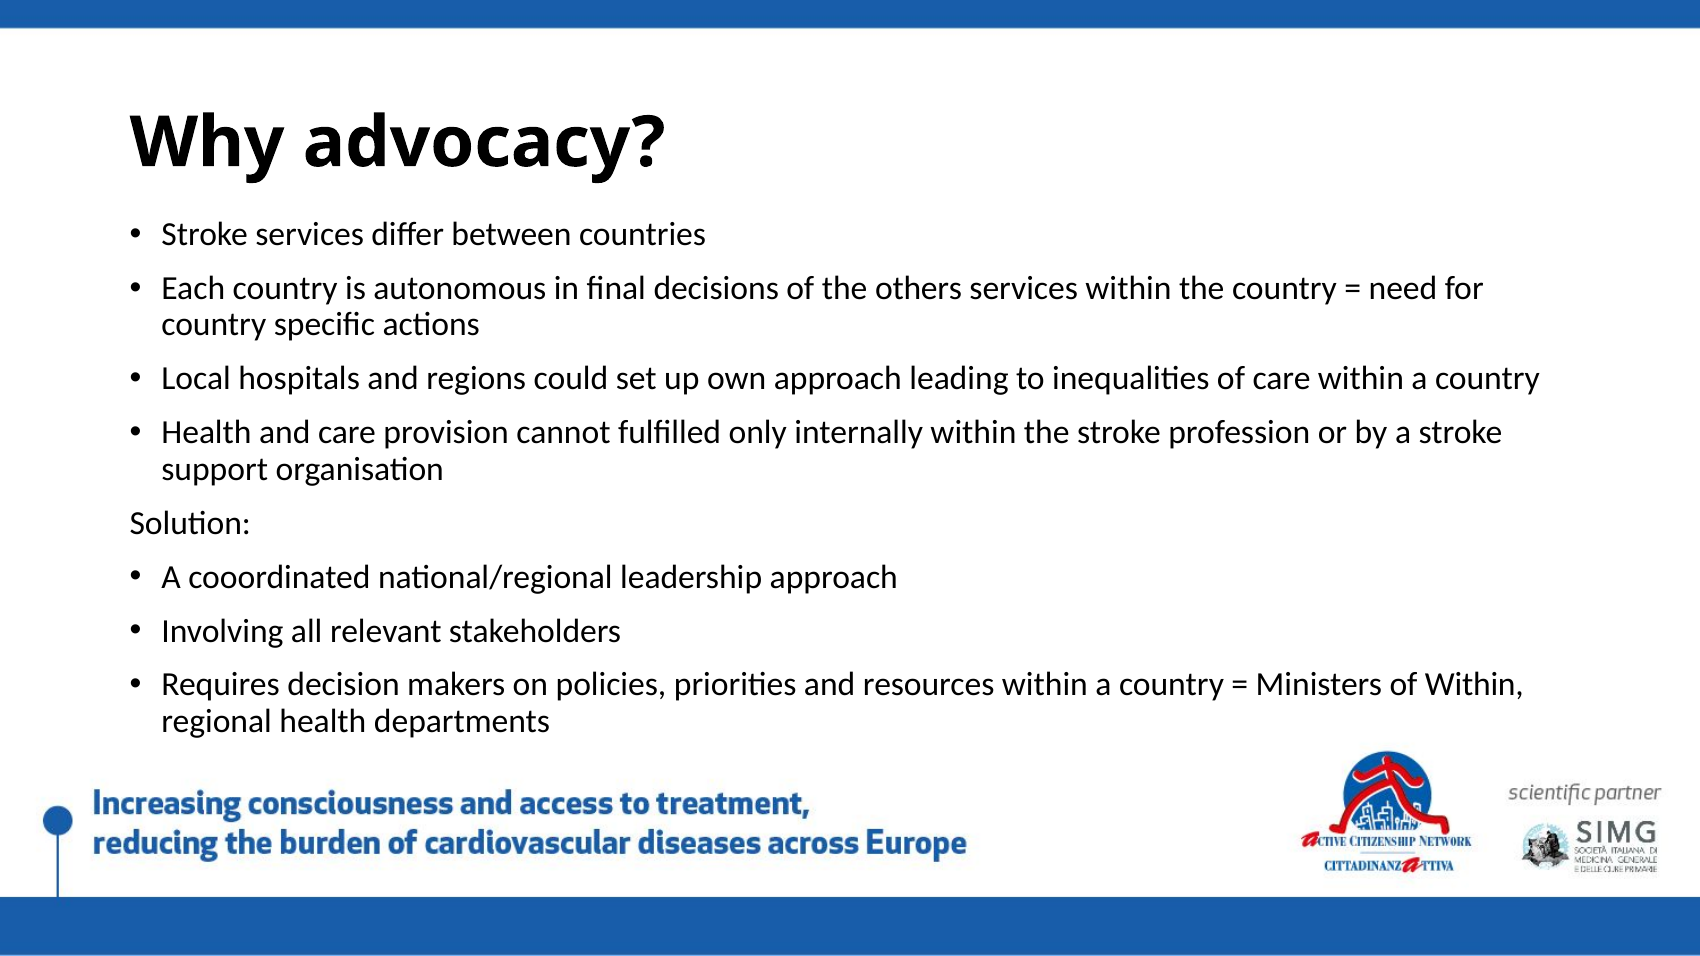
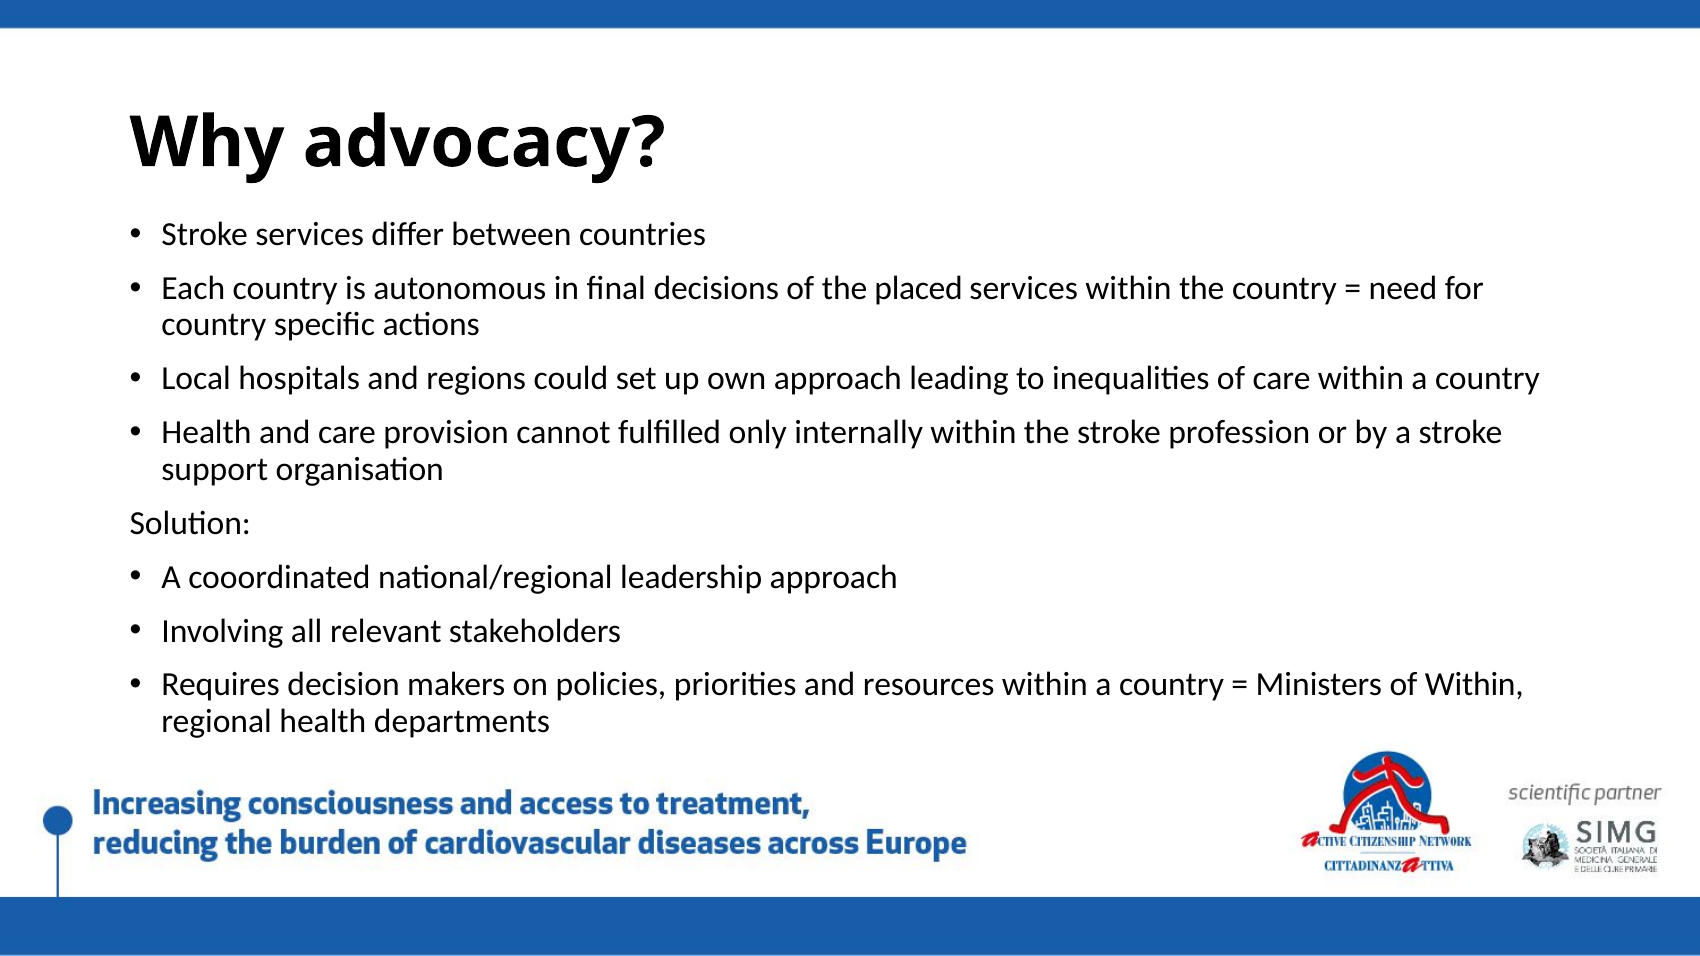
others: others -> placed
